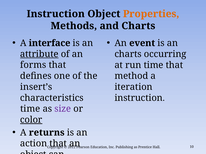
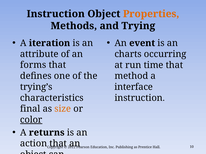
and Charts: Charts -> Trying
interface: interface -> iteration
attribute underline: present -> none
insert’s: insert’s -> trying’s
iteration: iteration -> interface
time at (30, 109): time -> final
size colour: purple -> orange
